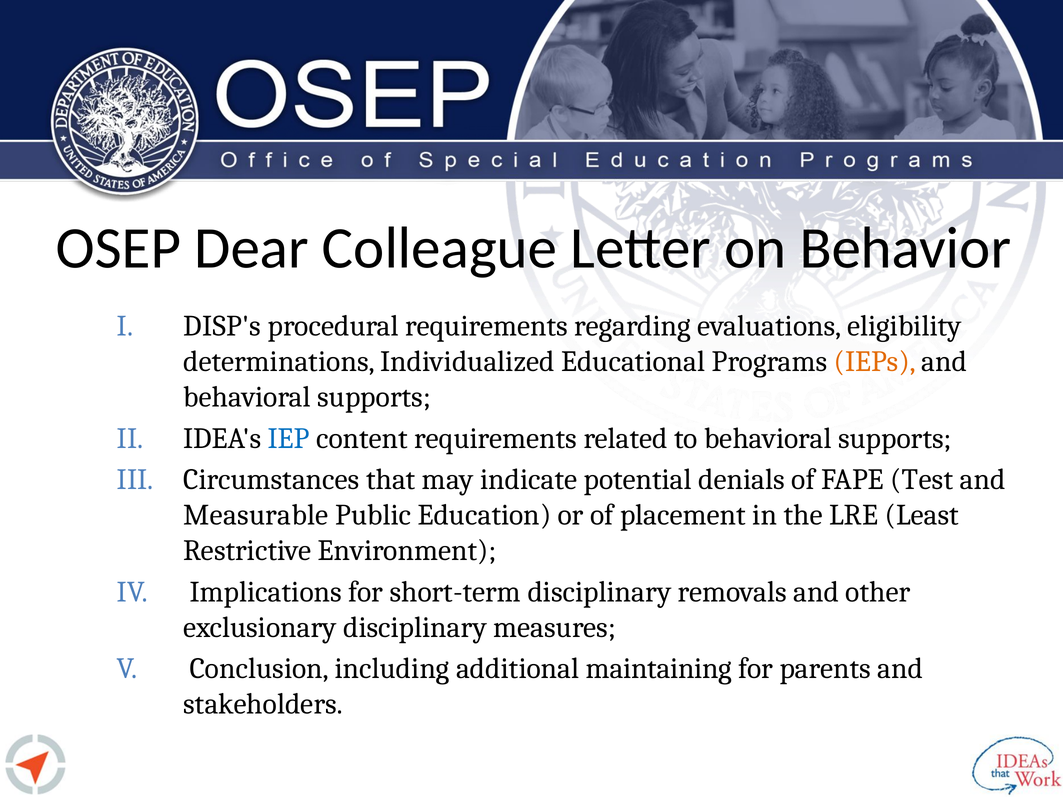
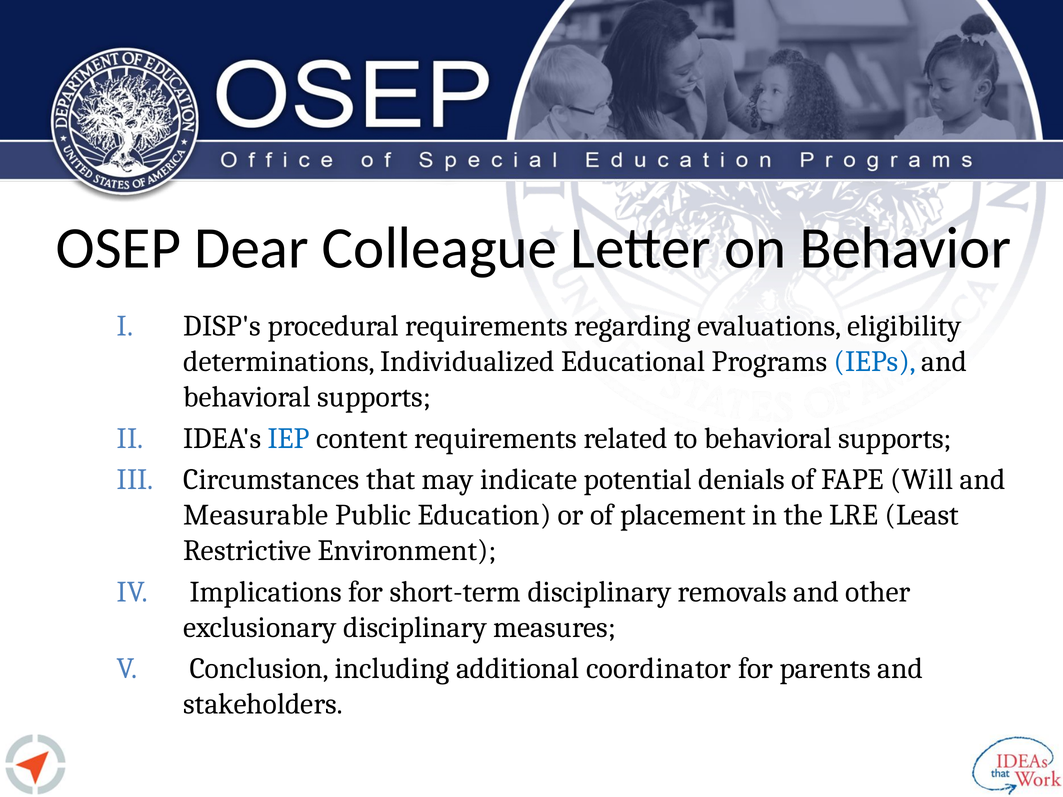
IEPs colour: orange -> blue
Test: Test -> Will
maintaining: maintaining -> coordinator
